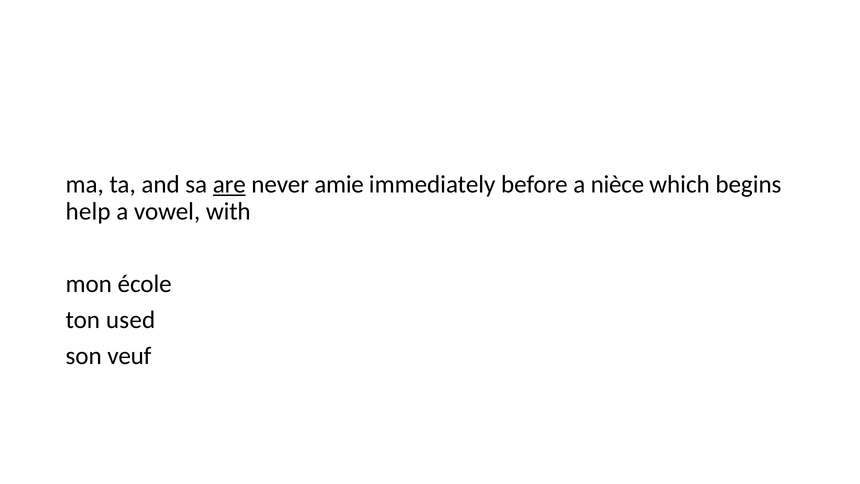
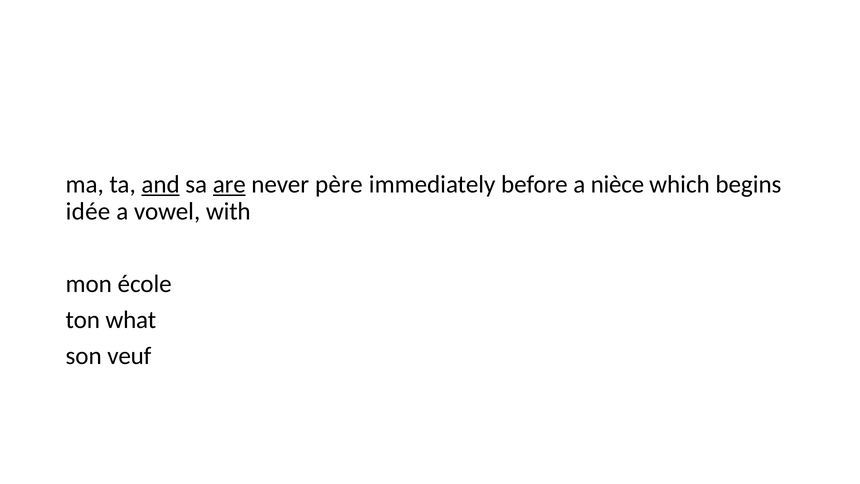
and underline: none -> present
amie: amie -> père
help: help -> idée
used: used -> what
